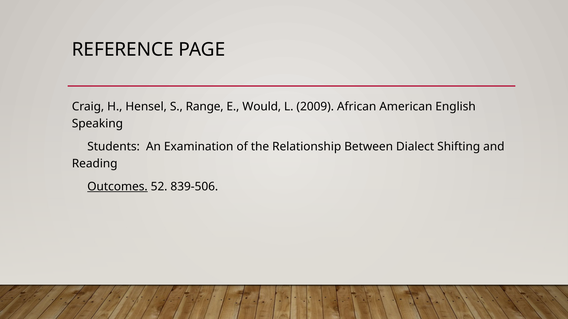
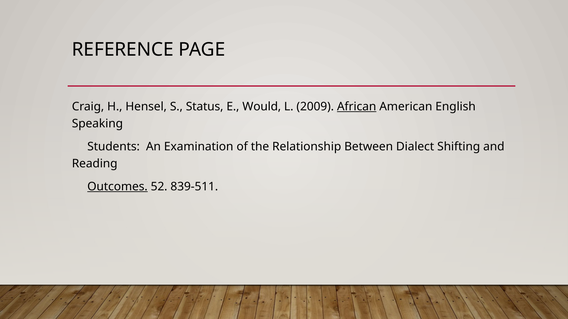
Range: Range -> Status
African underline: none -> present
839-506: 839-506 -> 839-511
